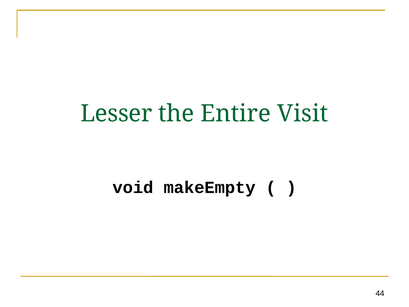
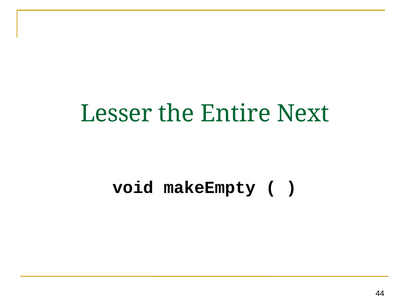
Visit: Visit -> Next
